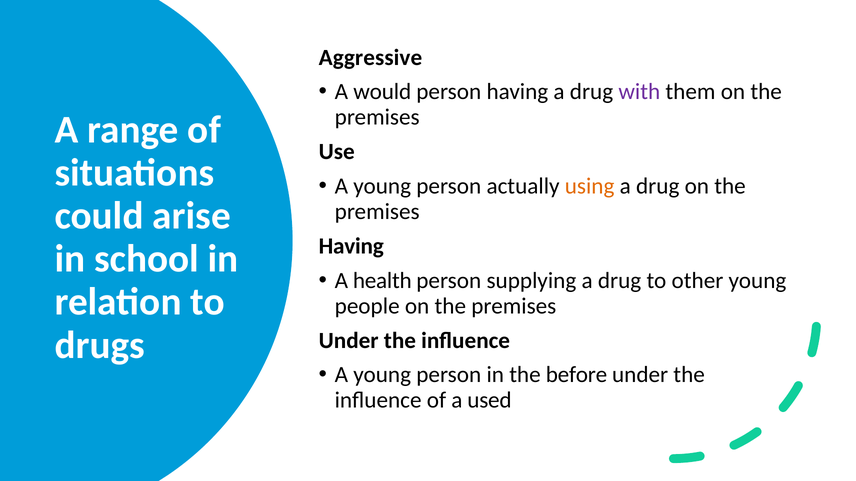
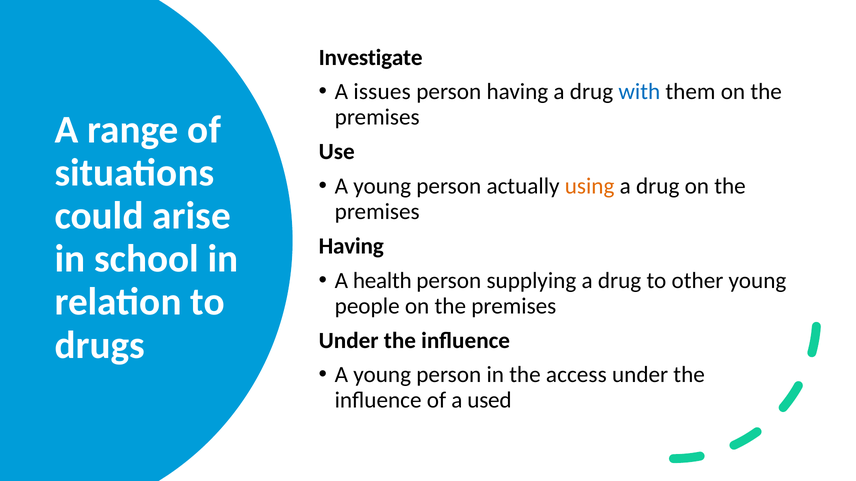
Aggressive: Aggressive -> Investigate
would: would -> issues
with colour: purple -> blue
before: before -> access
